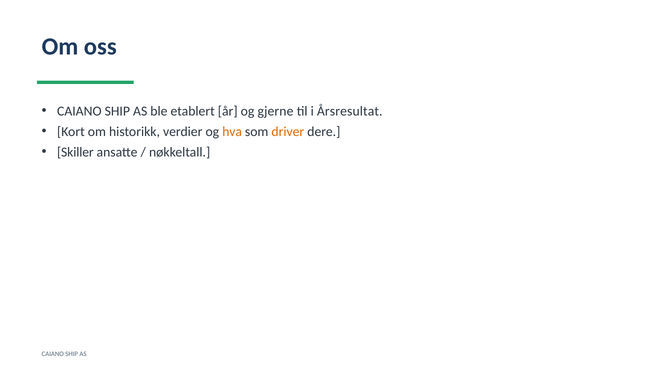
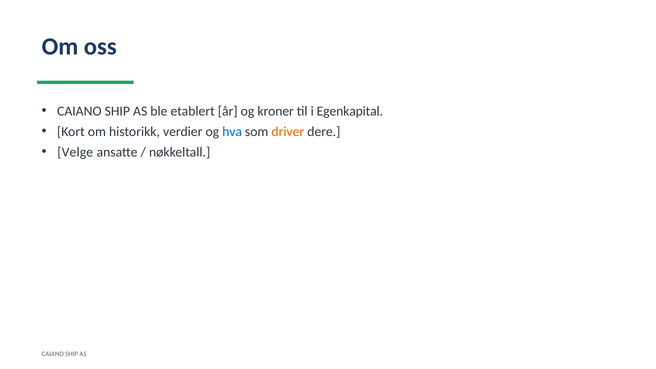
gjerne: gjerne -> kroner
Årsresultat: Årsresultat -> Egenkapital
hva colour: orange -> blue
Skiller: Skiller -> Velge
